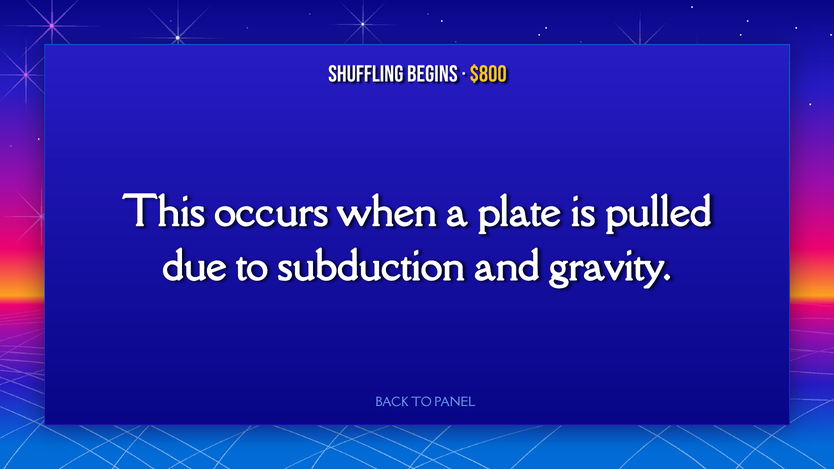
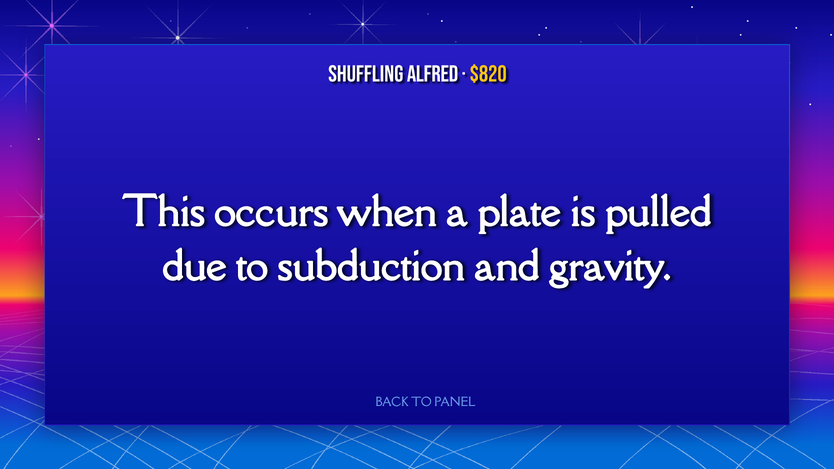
Begins: Begins -> Alfred
$800: $800 -> $820
